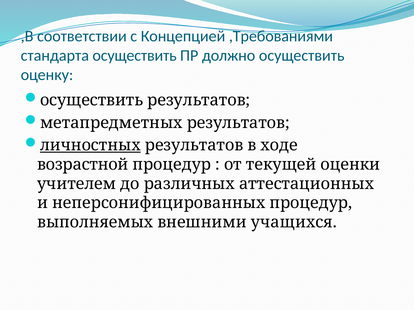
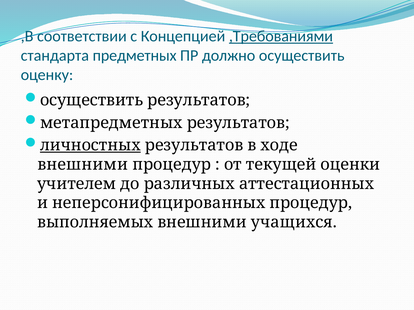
,Требованиями underline: none -> present
стандарта осуществить: осуществить -> предметных
возрастной at (83, 165): возрастной -> внешними
